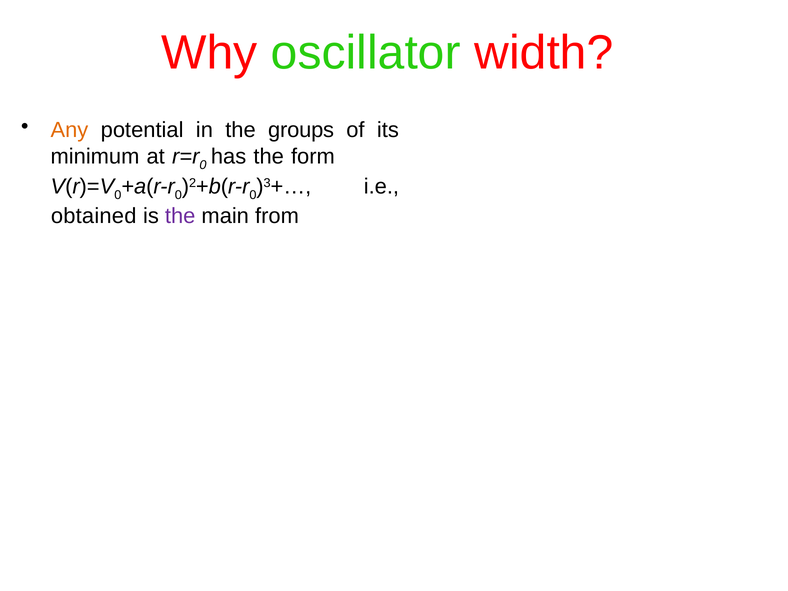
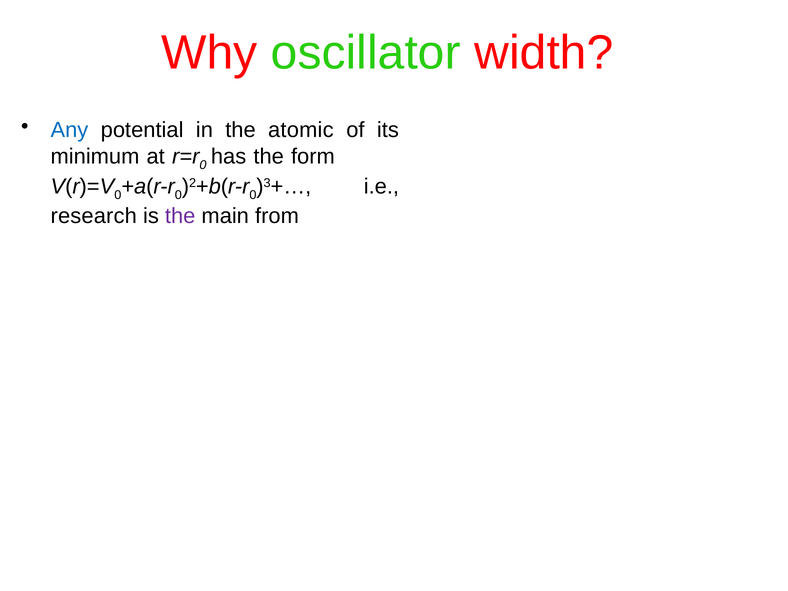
Any colour: orange -> blue
groups: groups -> atomic
obtained: obtained -> research
